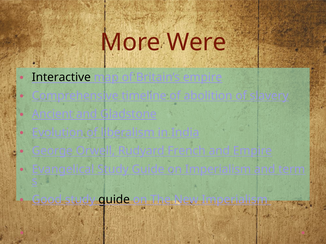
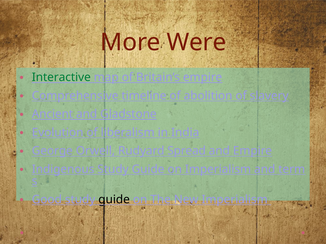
Interactive colour: black -> green
French: French -> Spread
Evangelical: Evangelical -> Indigenous
